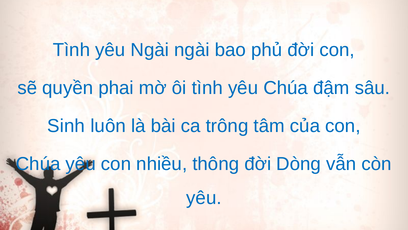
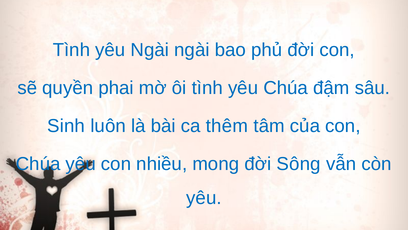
trông: trông -> thêm
thông: thông -> mong
Dòng: Dòng -> Sông
